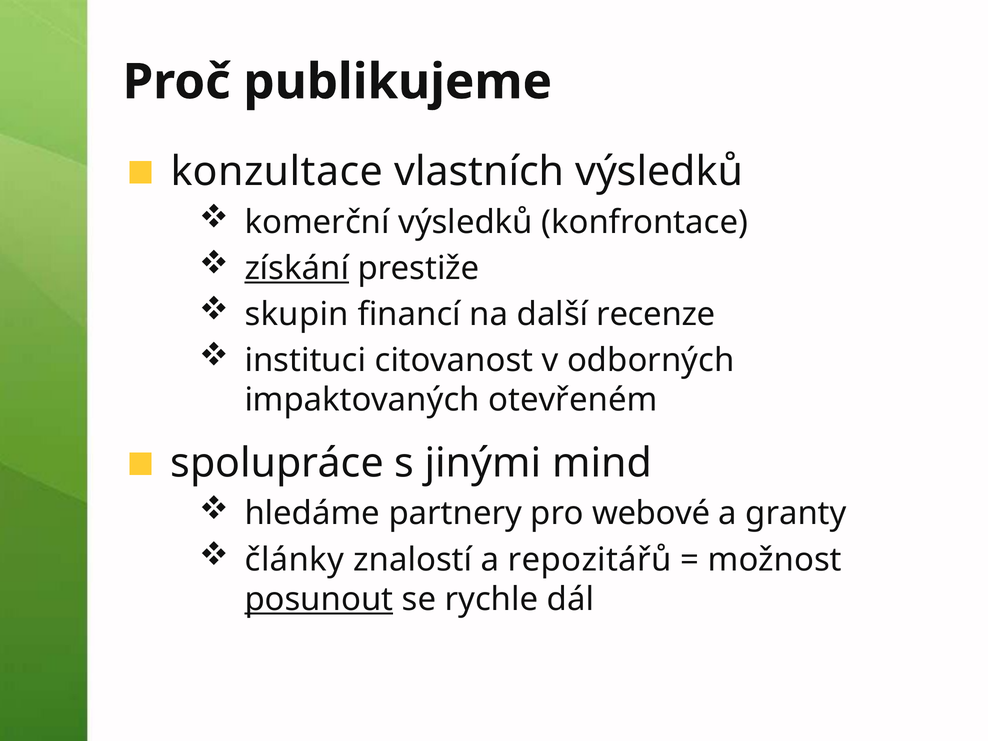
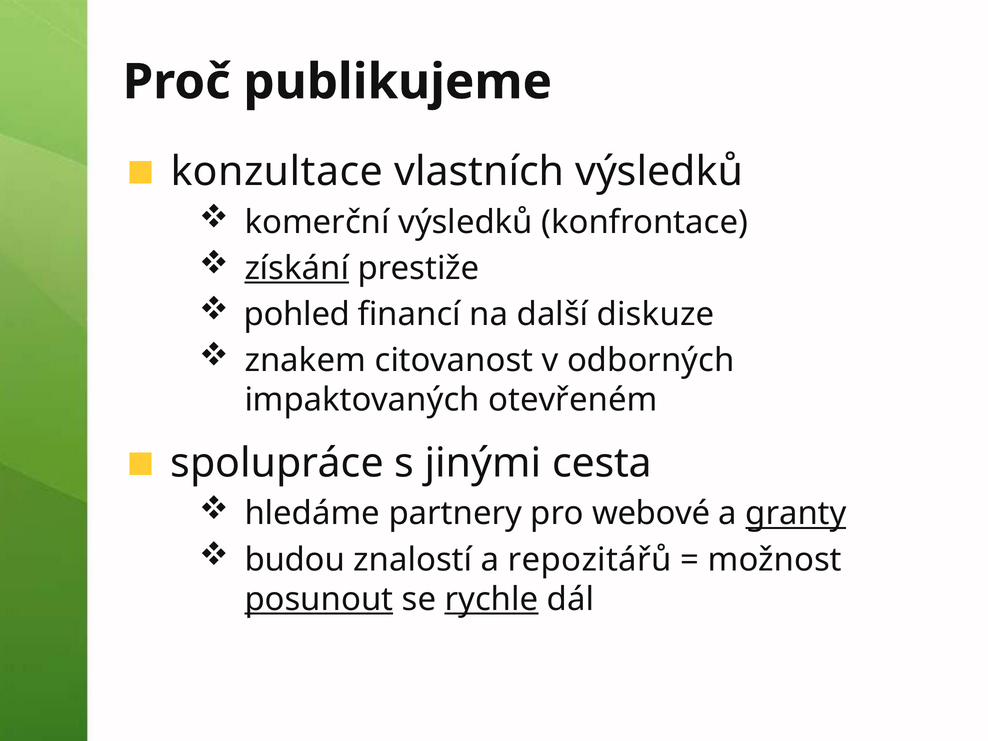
skupin: skupin -> pohled
recenze: recenze -> diskuze
instituci: instituci -> znakem
mind: mind -> cesta
granty underline: none -> present
články: články -> budou
rychle underline: none -> present
